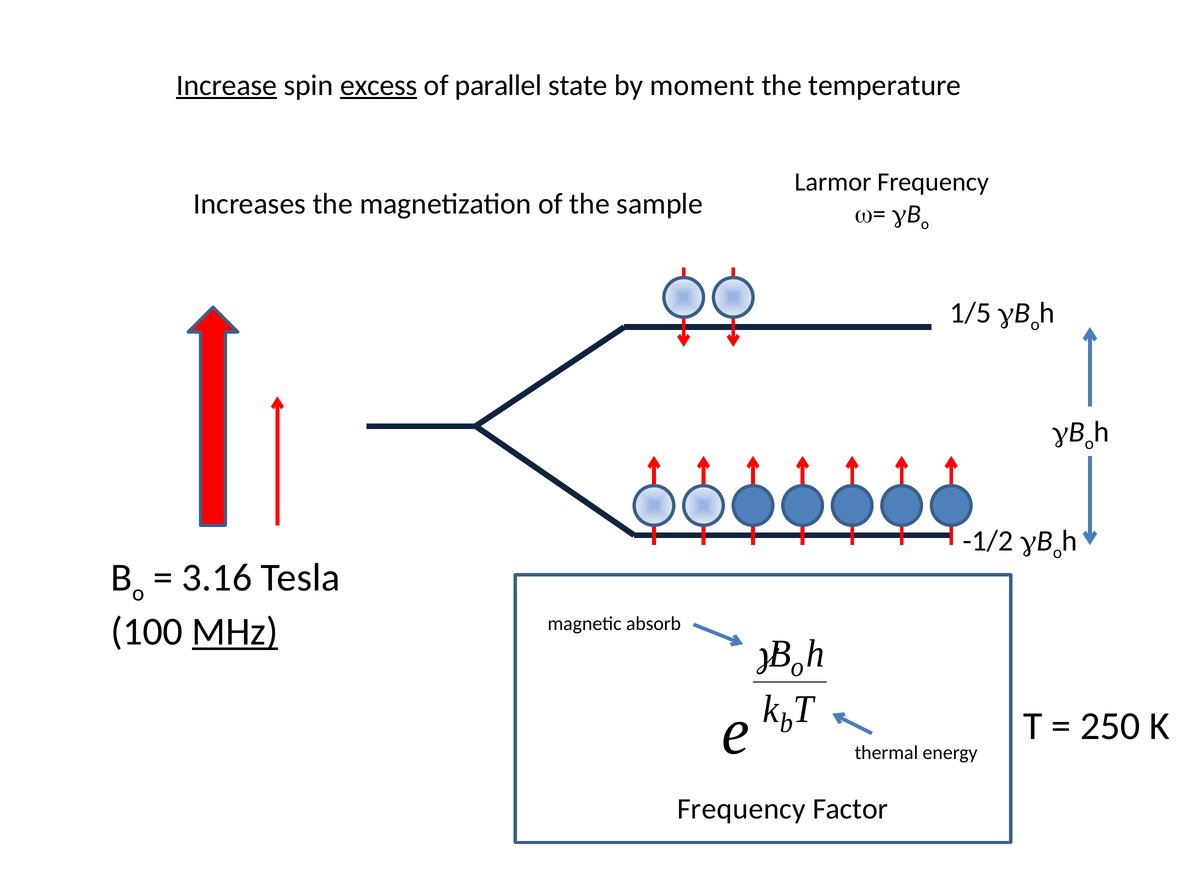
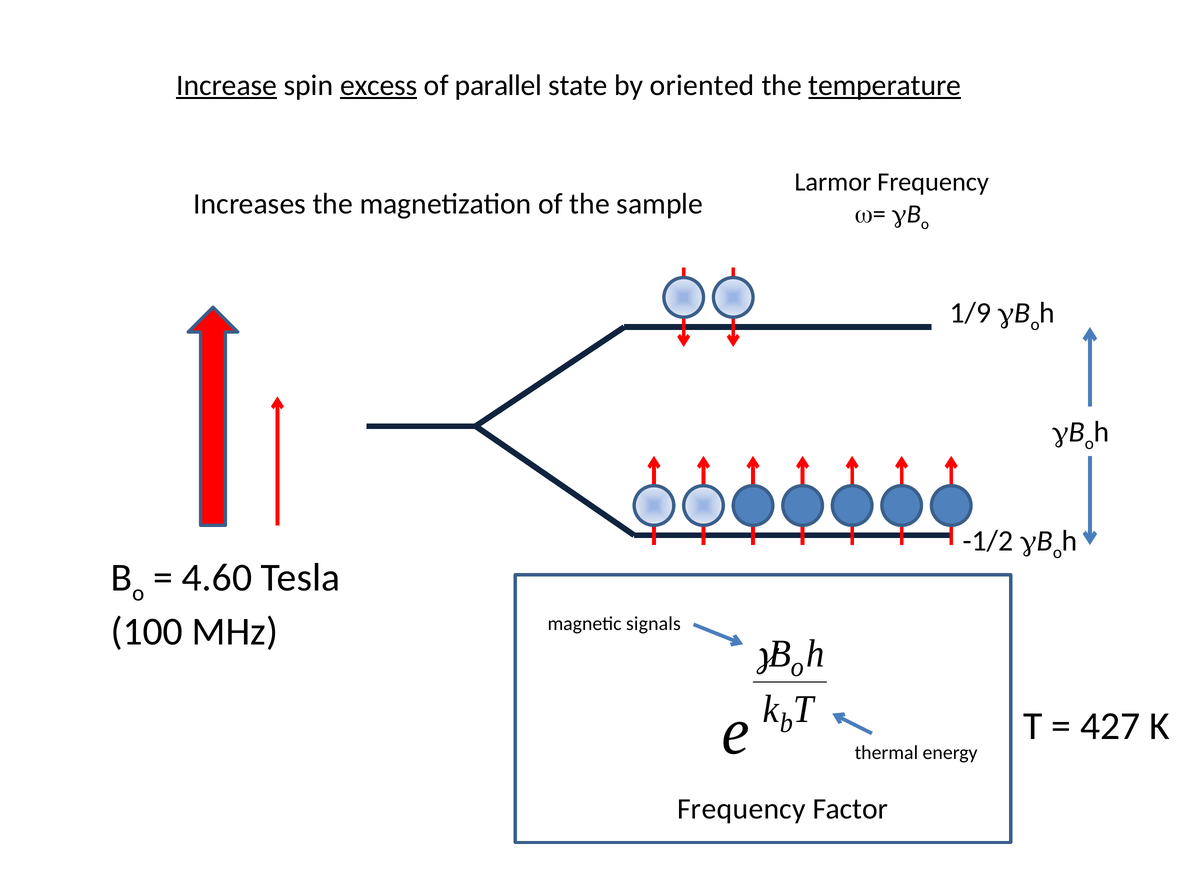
moment: moment -> oriented
temperature underline: none -> present
1/5: 1/5 -> 1/9
3.16: 3.16 -> 4.60
MHz underline: present -> none
absorb: absorb -> signals
250: 250 -> 427
